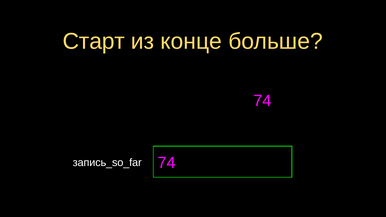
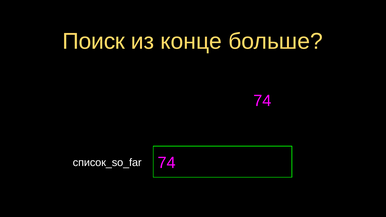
Старт: Старт -> Поиск
запись_so_far: запись_so_far -> список_so_far
